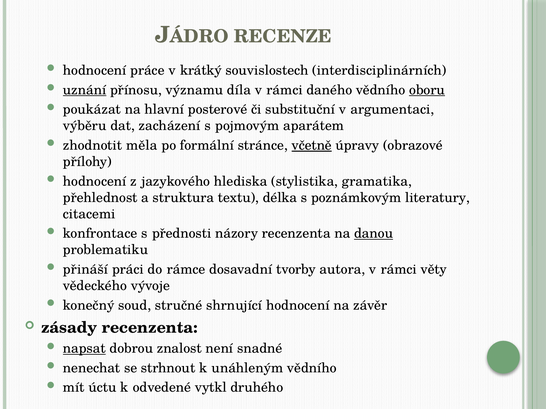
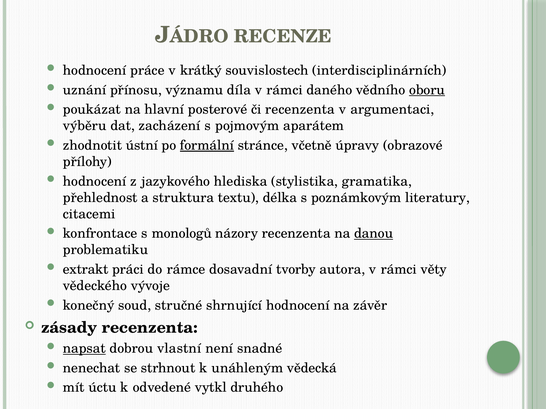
uznání underline: present -> none
či substituční: substituční -> recenzenta
měla: měla -> ústní
formální underline: none -> present
včetně underline: present -> none
přednosti: přednosti -> monologů
přináší: přináší -> extrakt
znalost: znalost -> vlastní
unáhleným vědního: vědního -> vědecká
